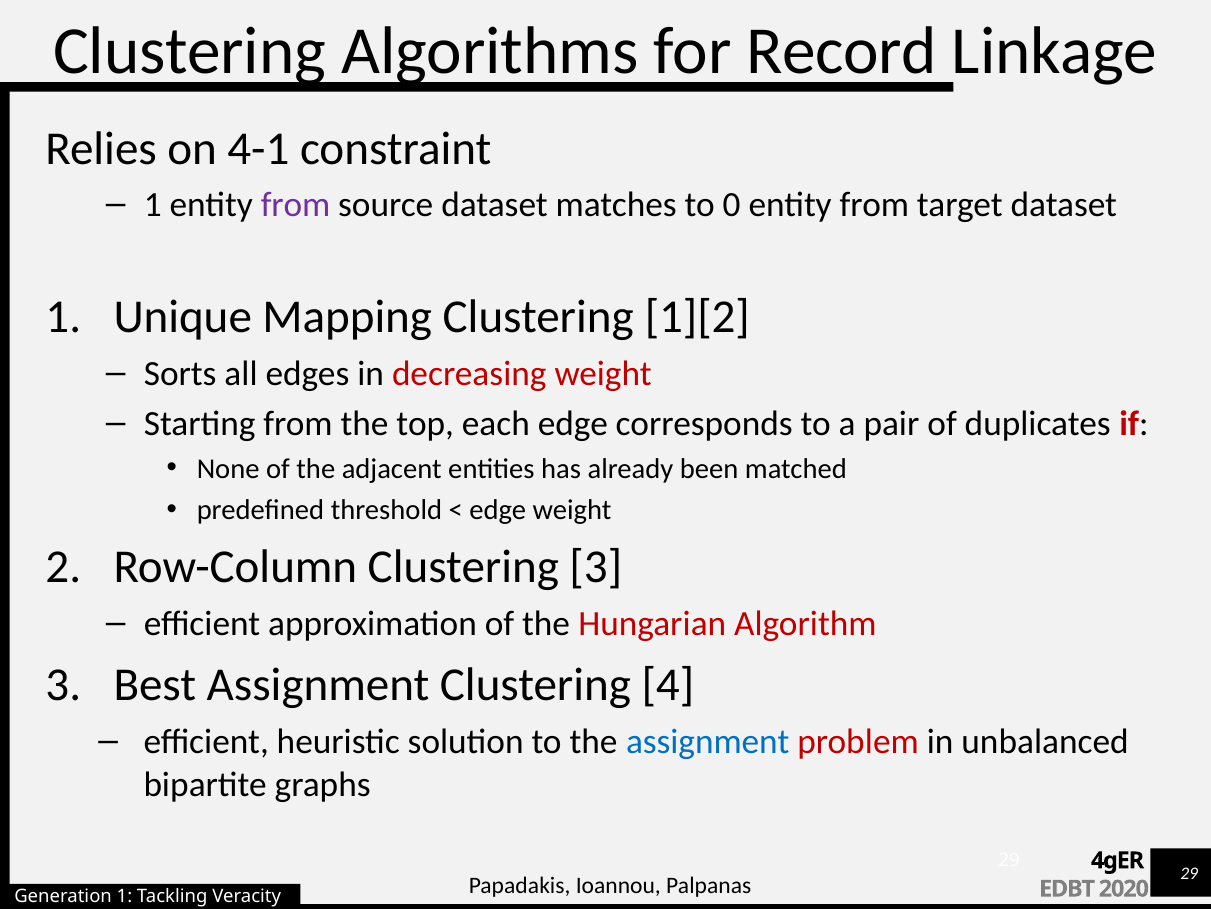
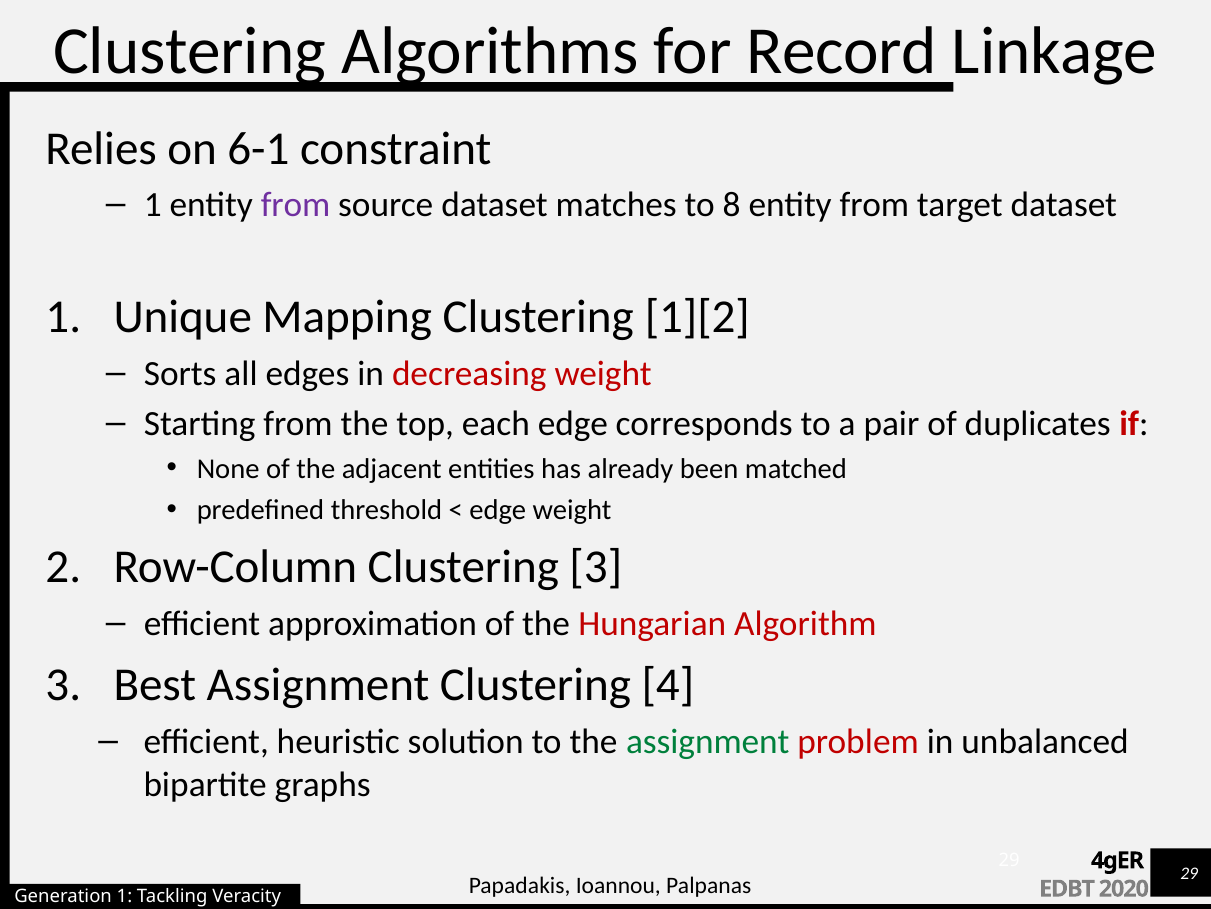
4-1: 4-1 -> 6-1
0: 0 -> 8
assignment at (708, 741) colour: blue -> green
